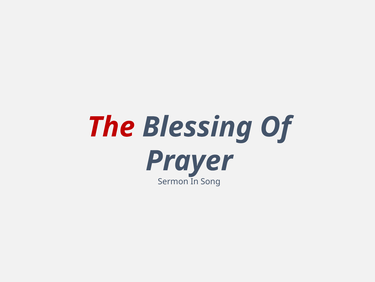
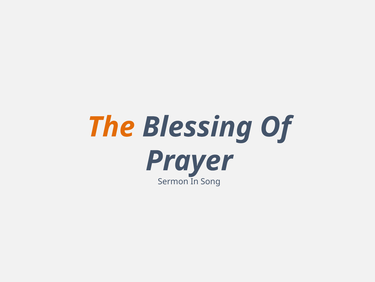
The colour: red -> orange
